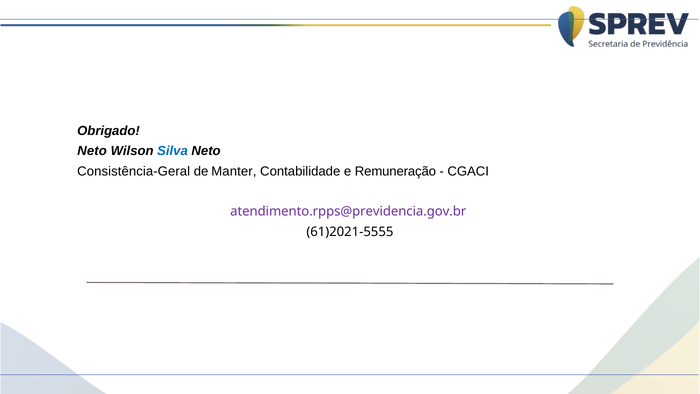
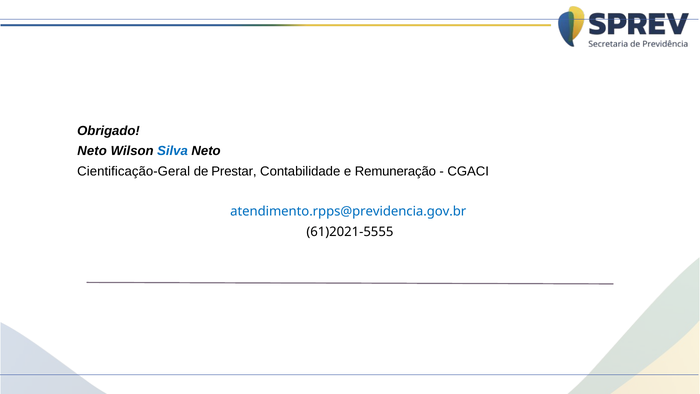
Consistência-Geral: Consistência-Geral -> Cientificação-Geral
Manter: Manter -> Prestar
atendimento.rpps@previdencia.gov.br colour: purple -> blue
